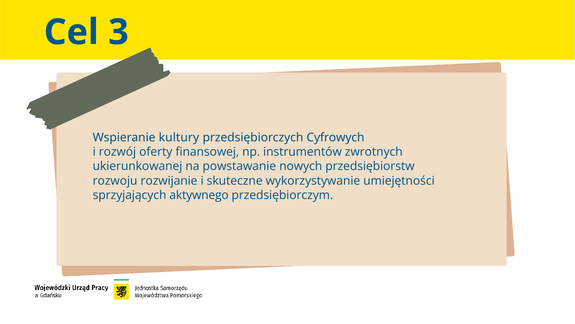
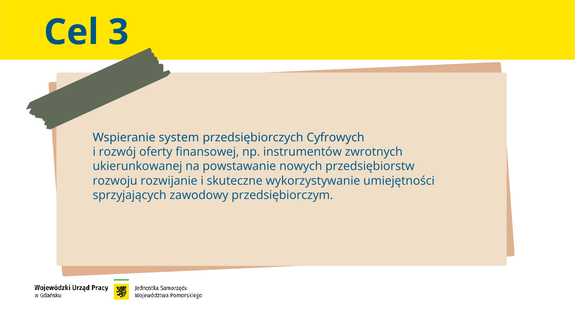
kultury: kultury -> system
aktywnego: aktywnego -> zawodowy
